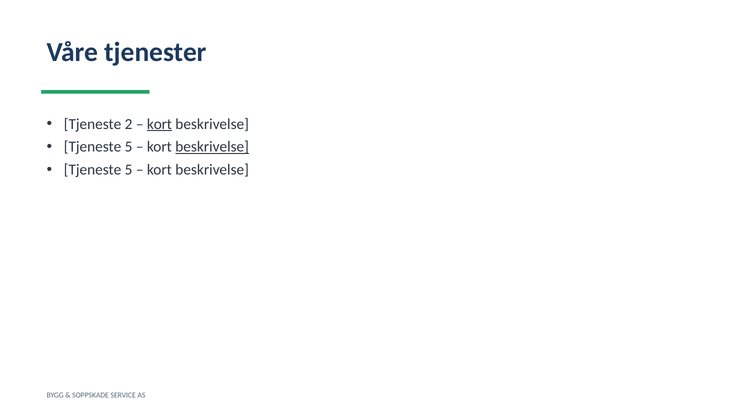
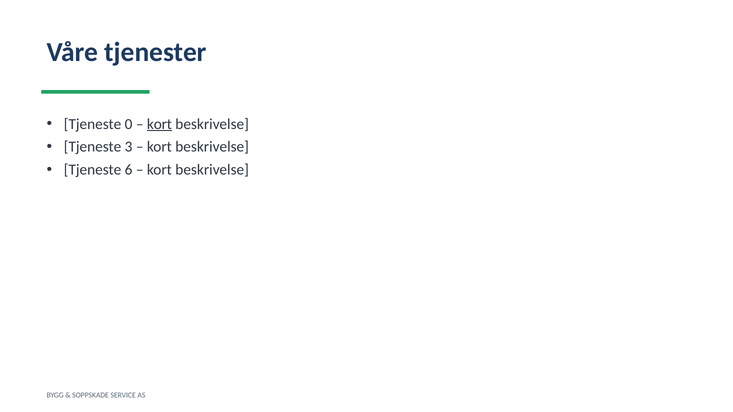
2: 2 -> 0
5 at (129, 147): 5 -> 3
beskrivelse at (212, 147) underline: present -> none
5 at (129, 170): 5 -> 6
